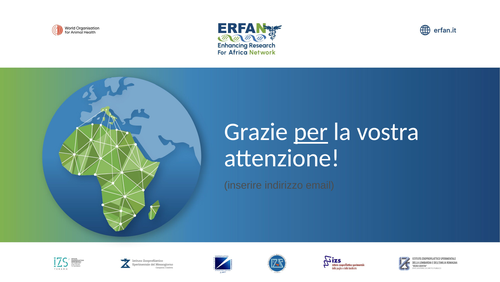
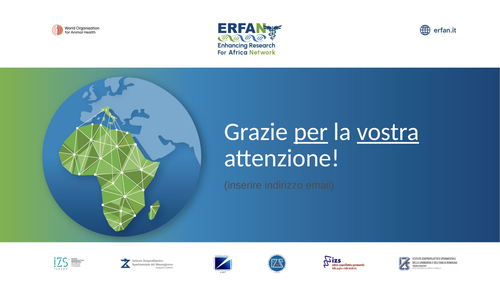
vostra underline: none -> present
